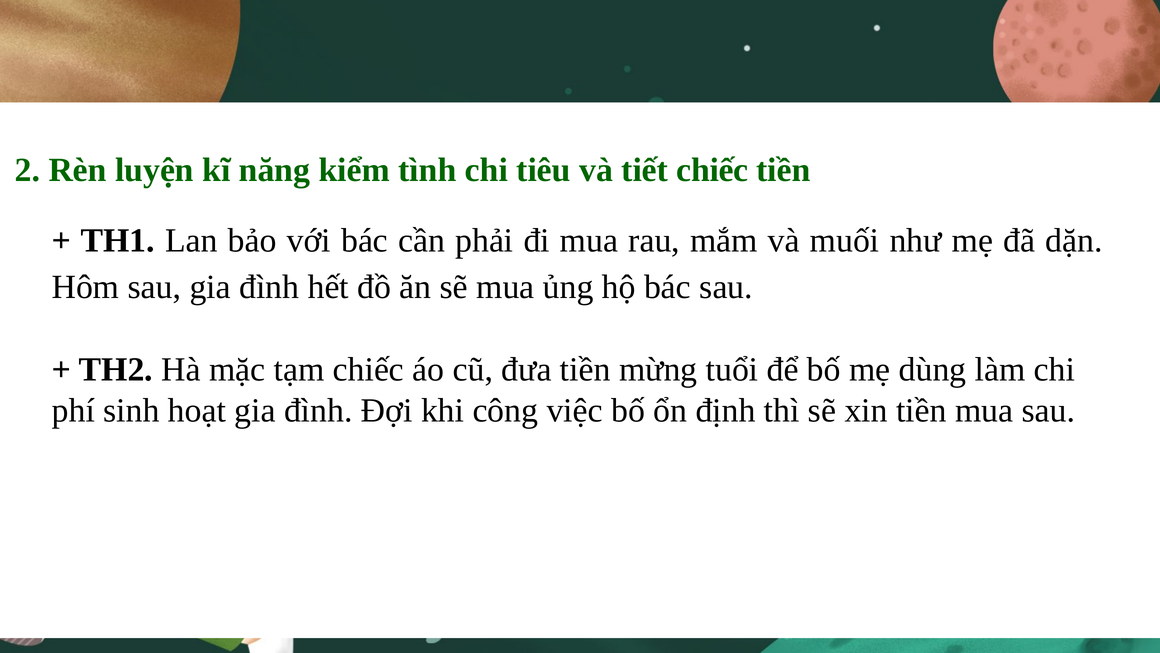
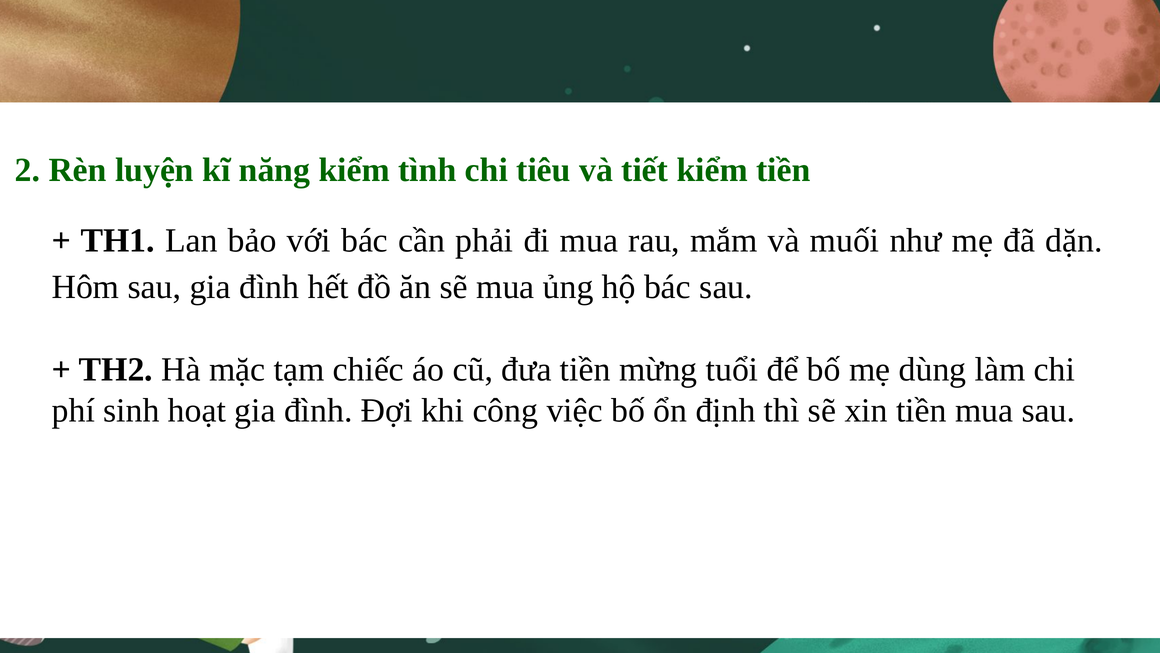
tiết chiếc: chiếc -> kiểm
